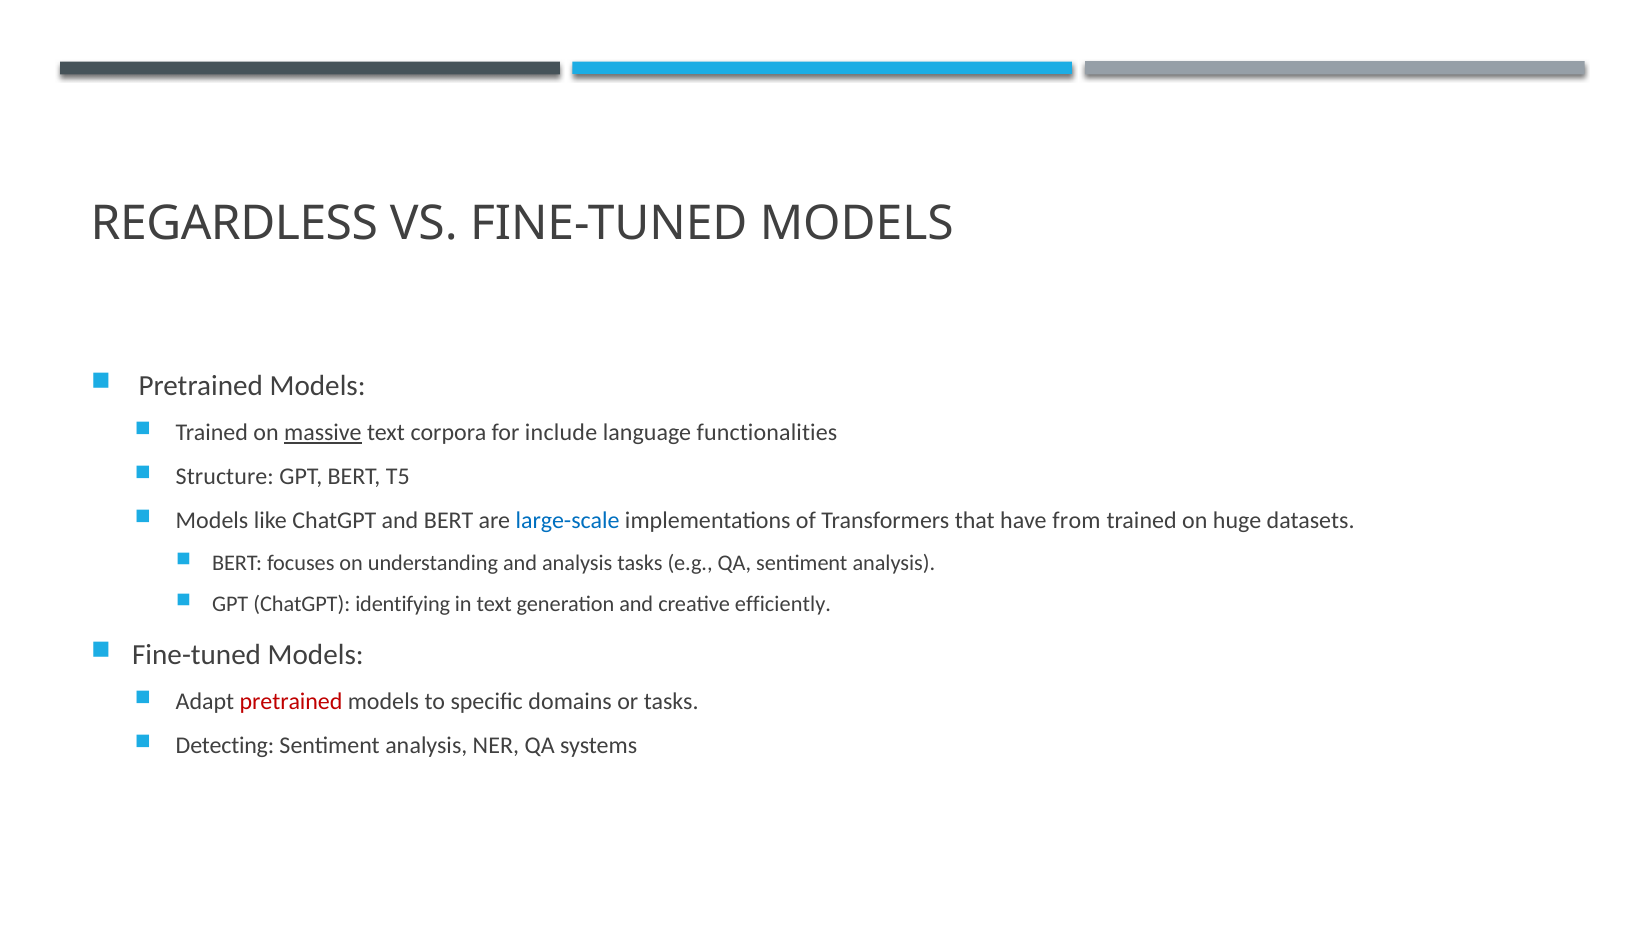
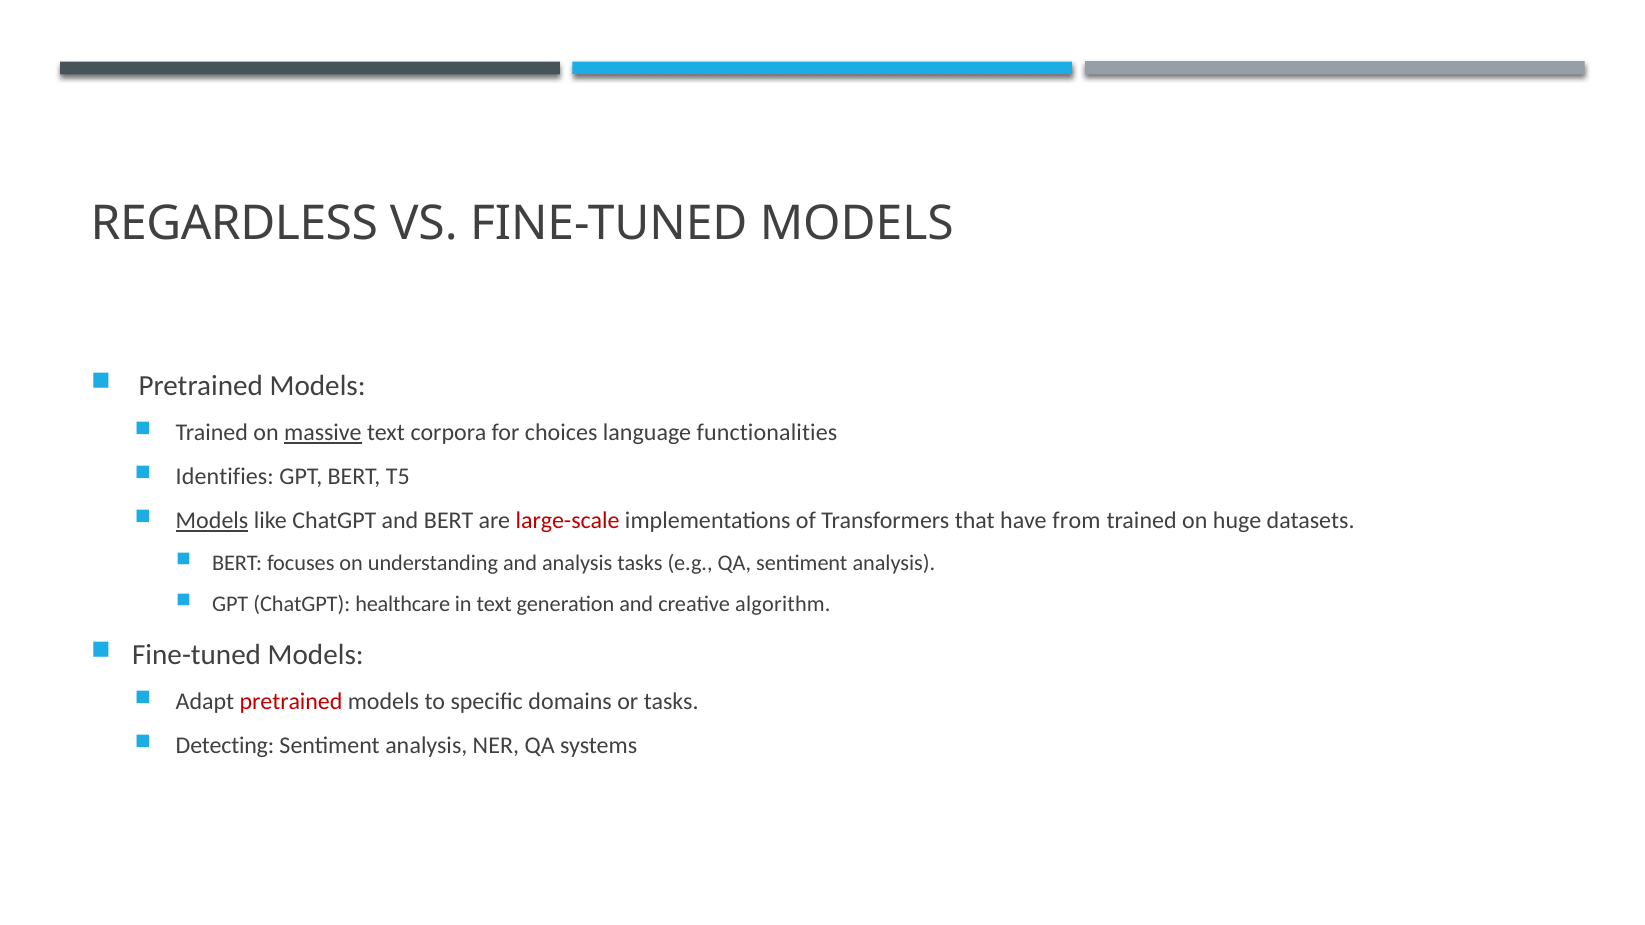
include: include -> choices
Structure: Structure -> Identifies
Models at (212, 521) underline: none -> present
large-scale colour: blue -> red
identifying: identifying -> healthcare
efficiently: efficiently -> algorithm
